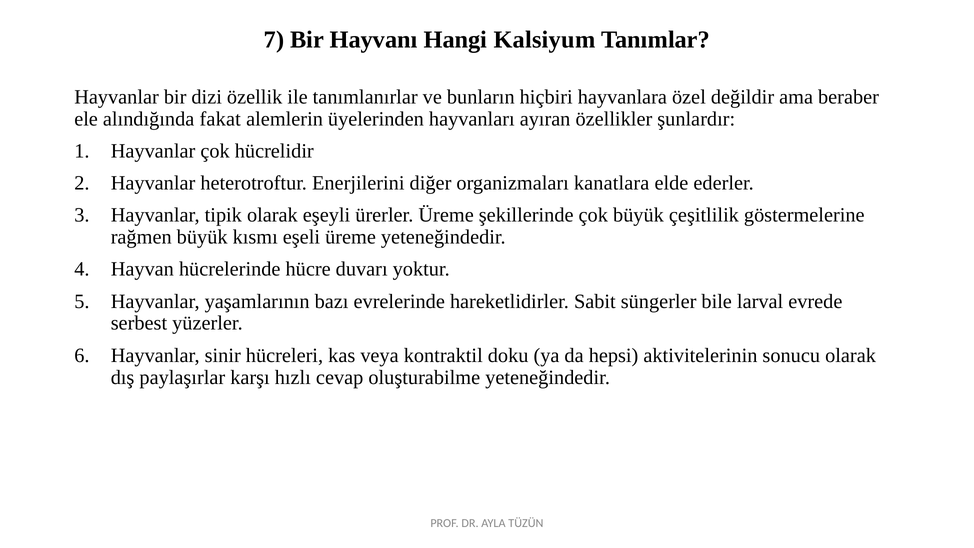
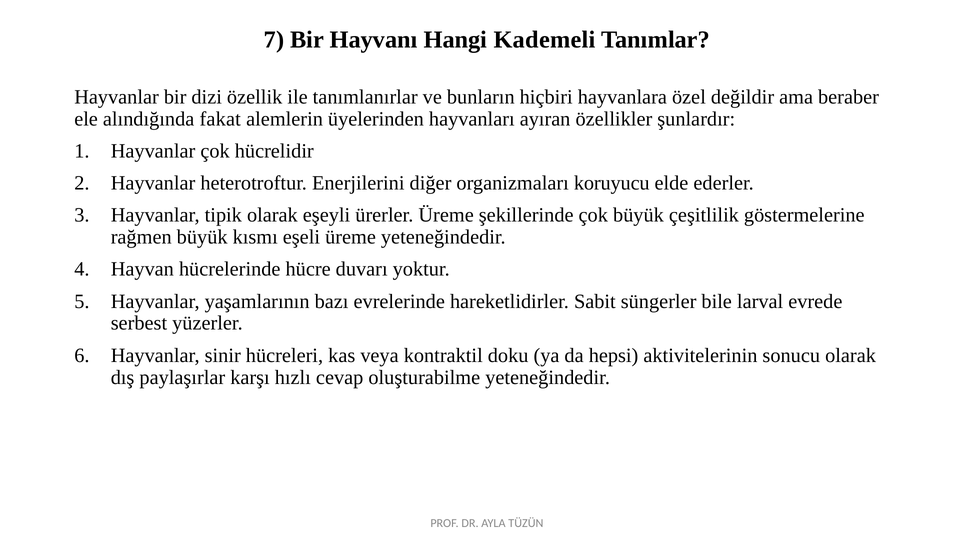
Kalsiyum: Kalsiyum -> Kademeli
kanatlara: kanatlara -> koruyucu
